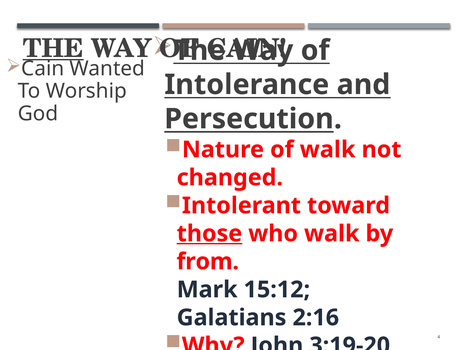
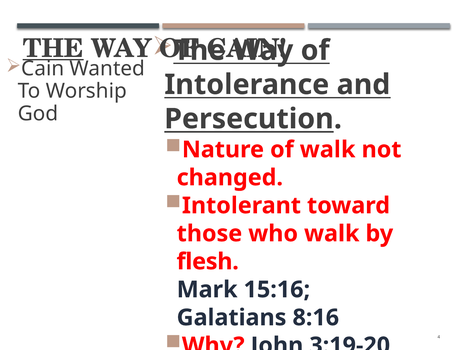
those underline: present -> none
from: from -> flesh
15:12: 15:12 -> 15:16
2:16: 2:16 -> 8:16
